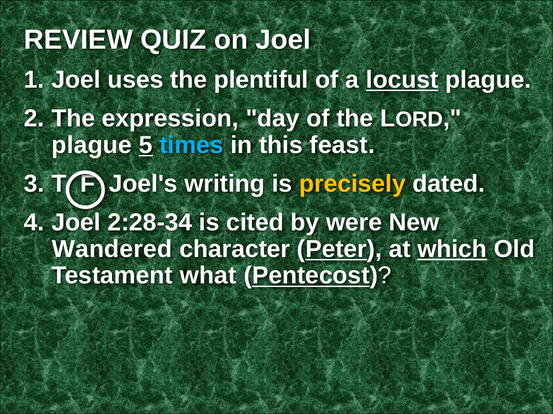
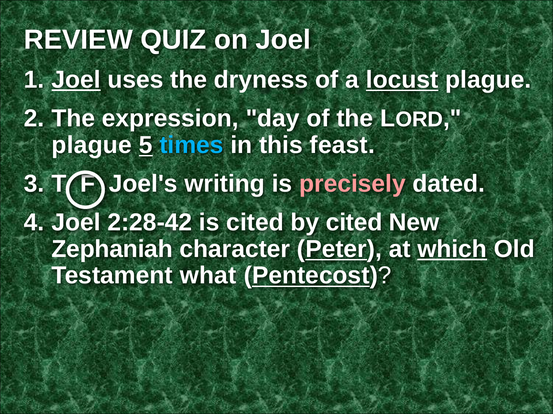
Joel at (76, 80) underline: none -> present
plentiful: plentiful -> dryness
precisely colour: yellow -> pink
2:28-34: 2:28-34 -> 2:28-42
by were: were -> cited
Wandered: Wandered -> Zephaniah
